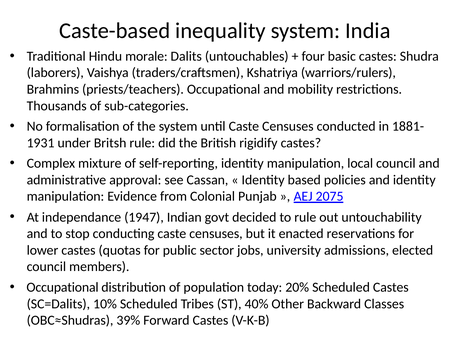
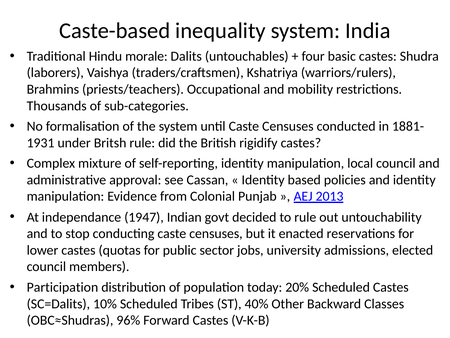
2075: 2075 -> 2013
Occupational at (63, 287): Occupational -> Participation
39%: 39% -> 96%
